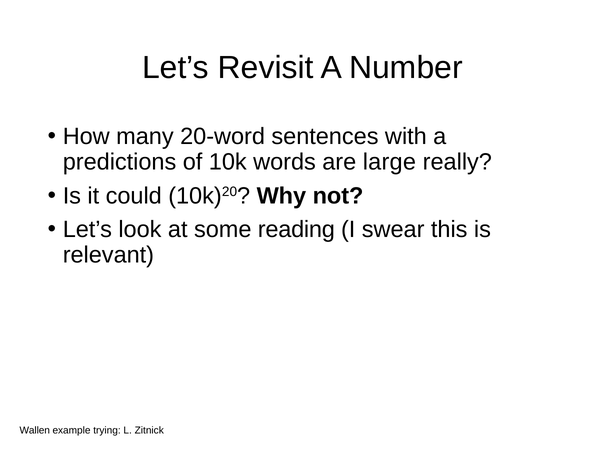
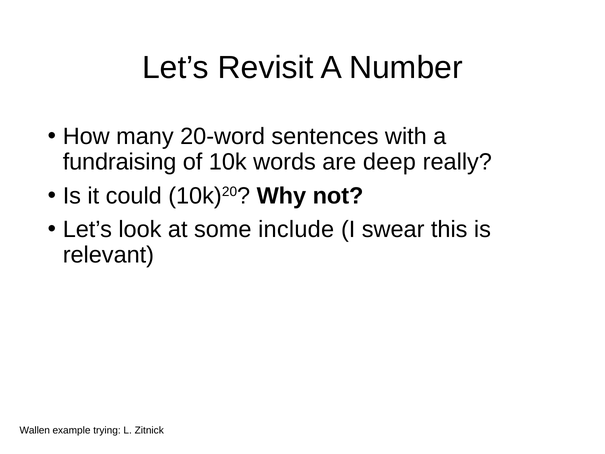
predictions: predictions -> fundraising
large: large -> deep
reading: reading -> include
